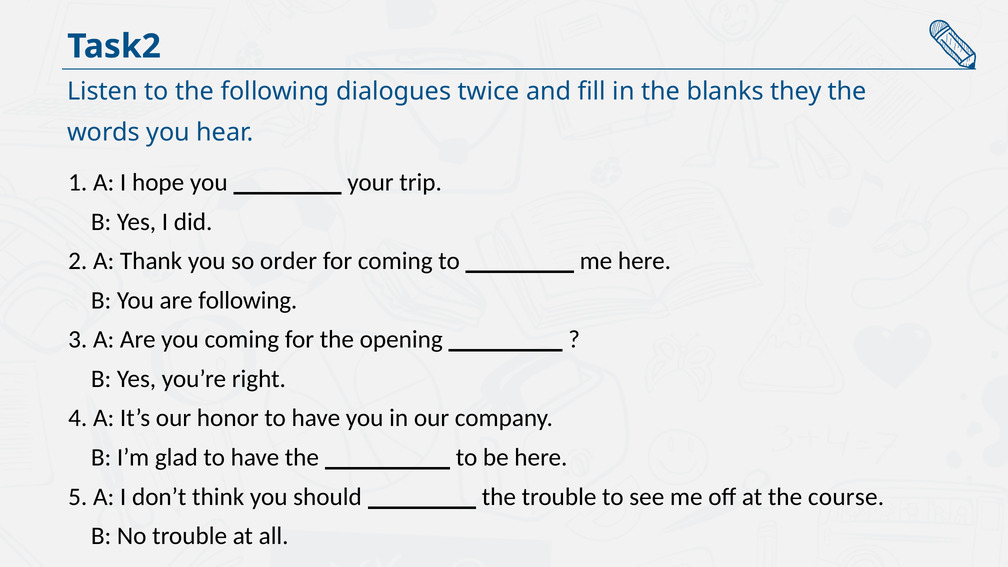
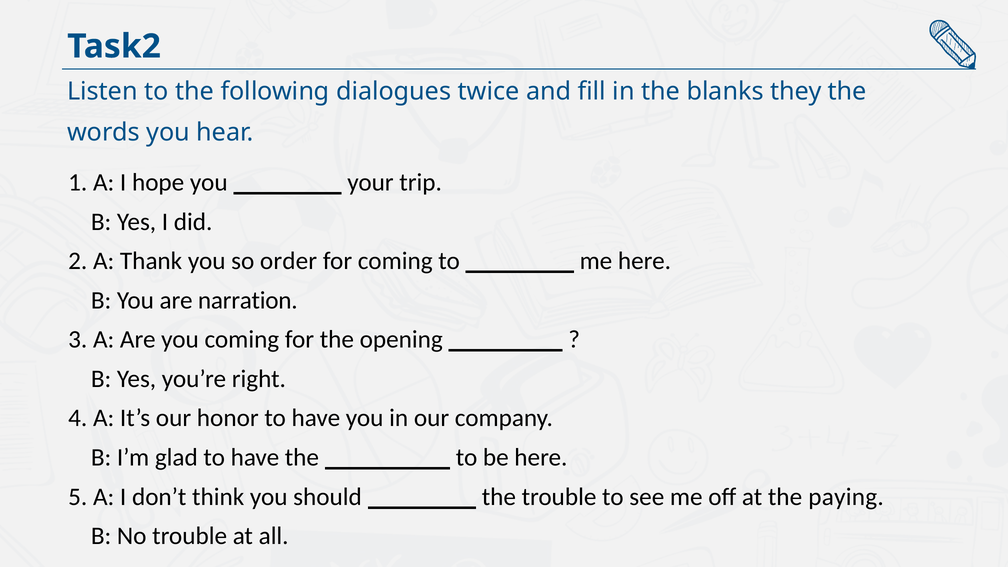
are following: following -> narration
course: course -> paying
